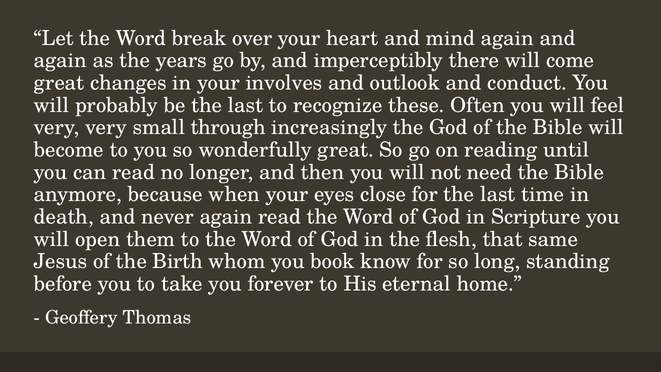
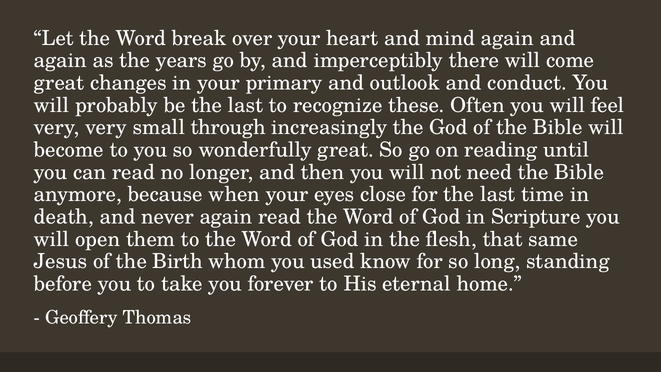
involves: involves -> primary
book: book -> used
